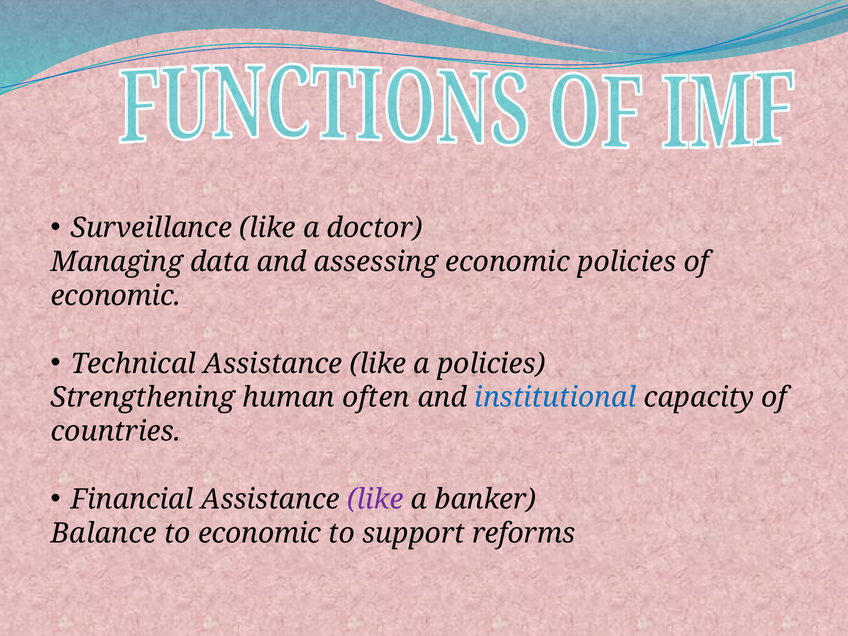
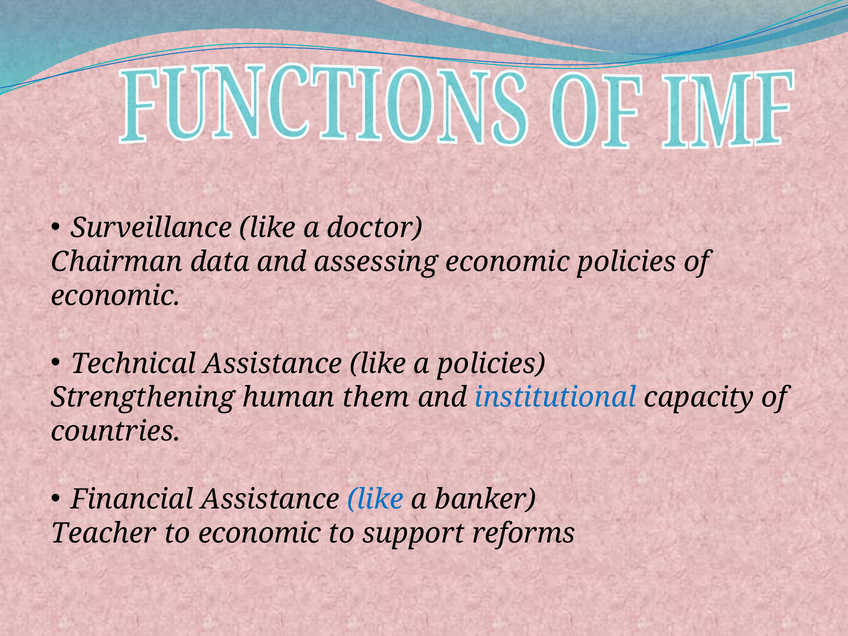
Managing: Managing -> Chairman
often: often -> them
like at (376, 499) colour: purple -> blue
Balance: Balance -> Teacher
